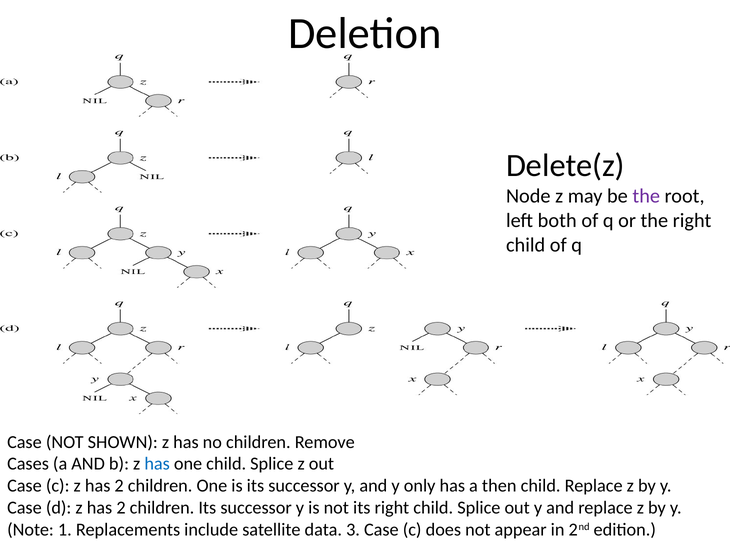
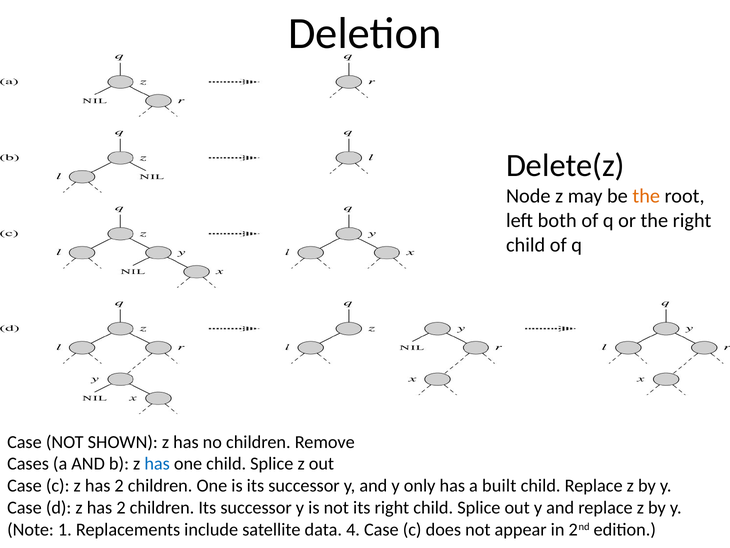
the at (646, 196) colour: purple -> orange
then: then -> built
3: 3 -> 4
